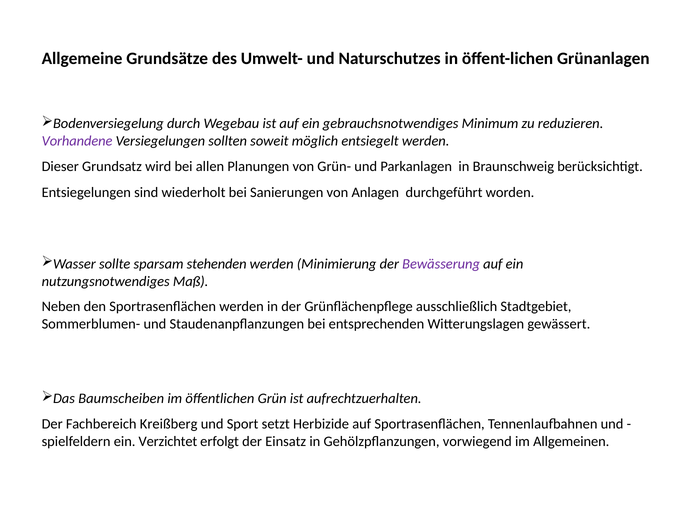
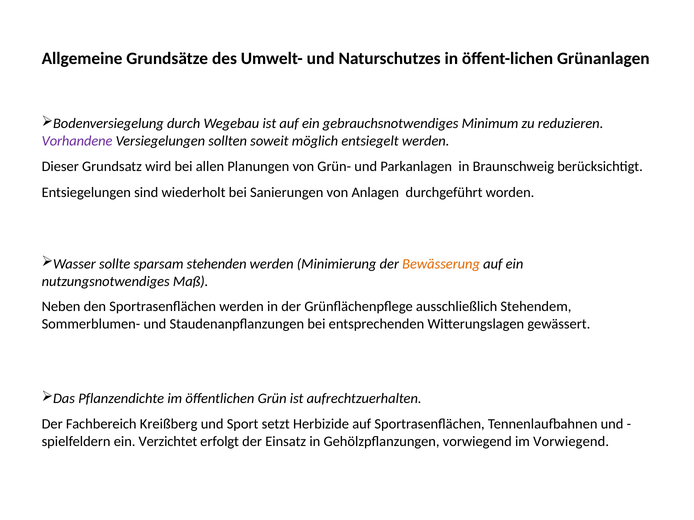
Bewässerung colour: purple -> orange
Stadtgebiet: Stadtgebiet -> Stehendem
Baumscheiben: Baumscheiben -> Pflanzendichte
im Allgemeinen: Allgemeinen -> Vorwiegend
